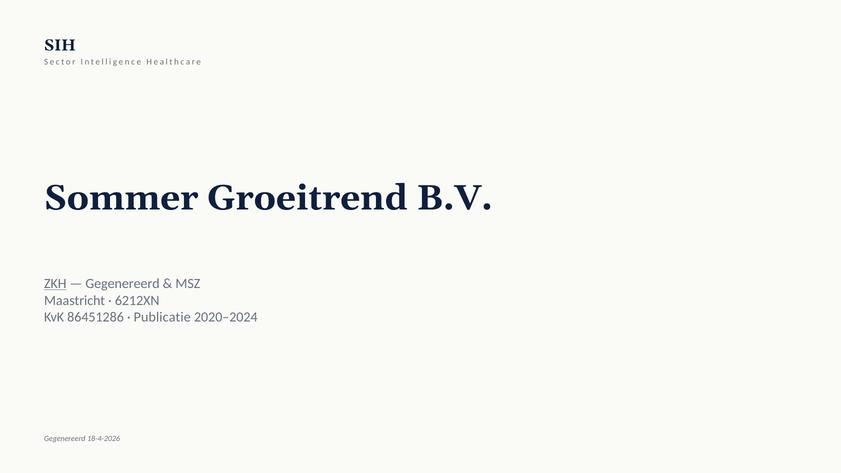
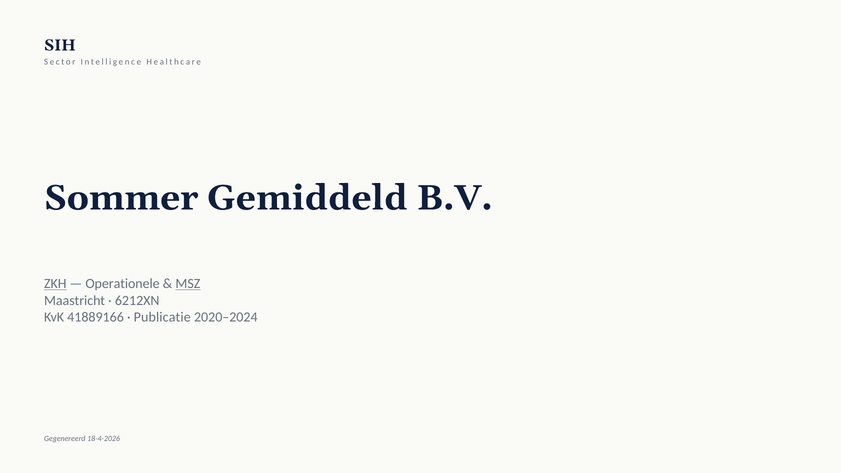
Groeitrend: Groeitrend -> Gemiddeld
Gegenereerd at (123, 284): Gegenereerd -> Operationele
MSZ underline: none -> present
86451286: 86451286 -> 41889166
